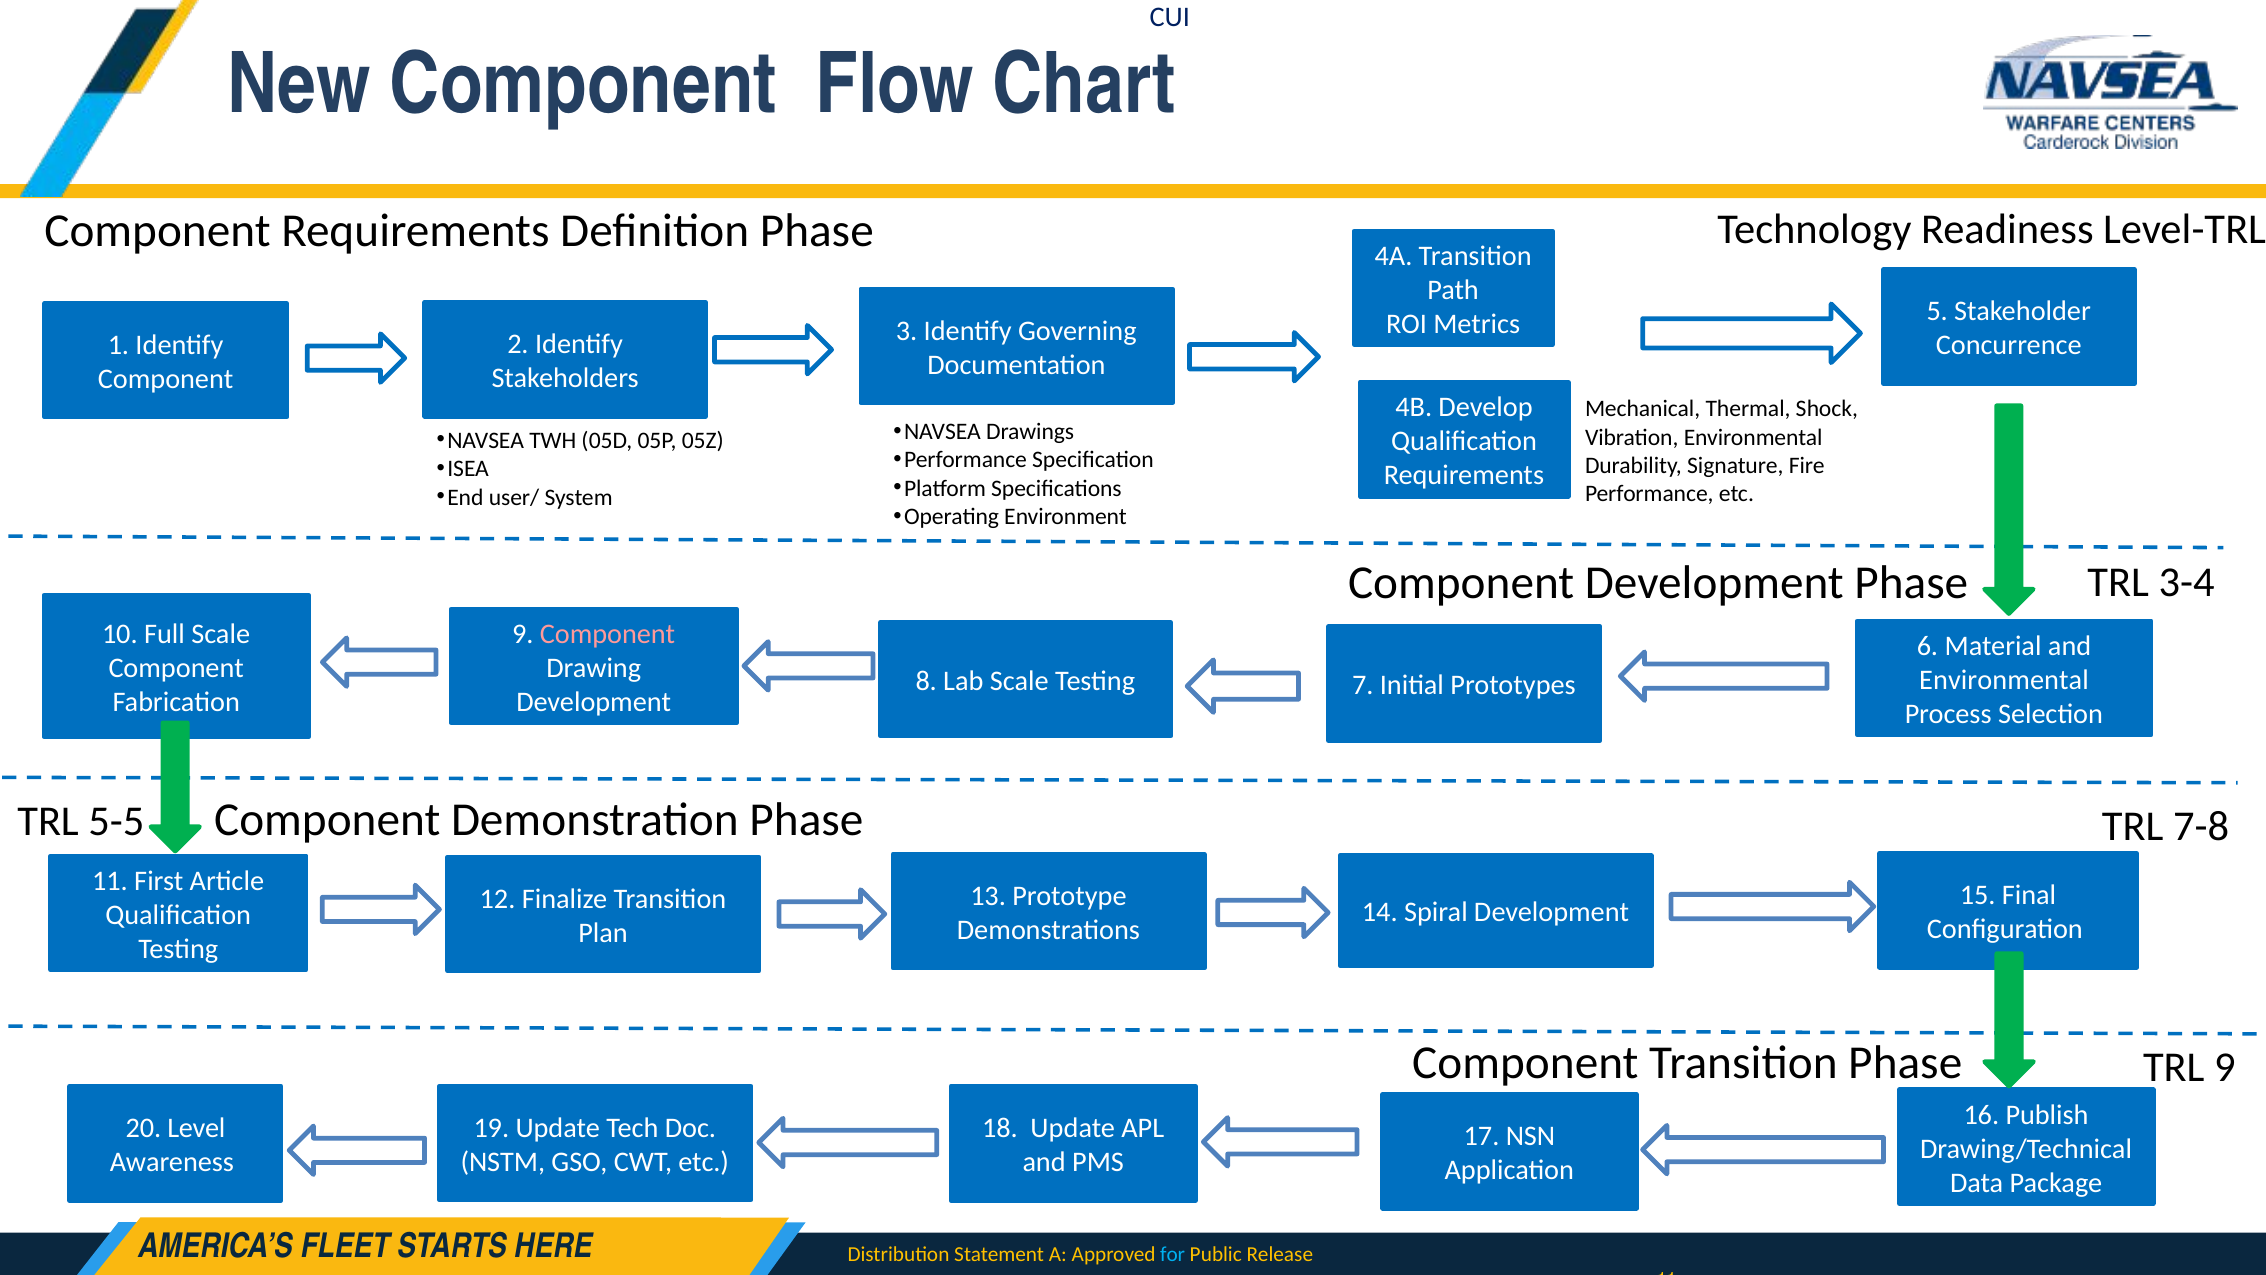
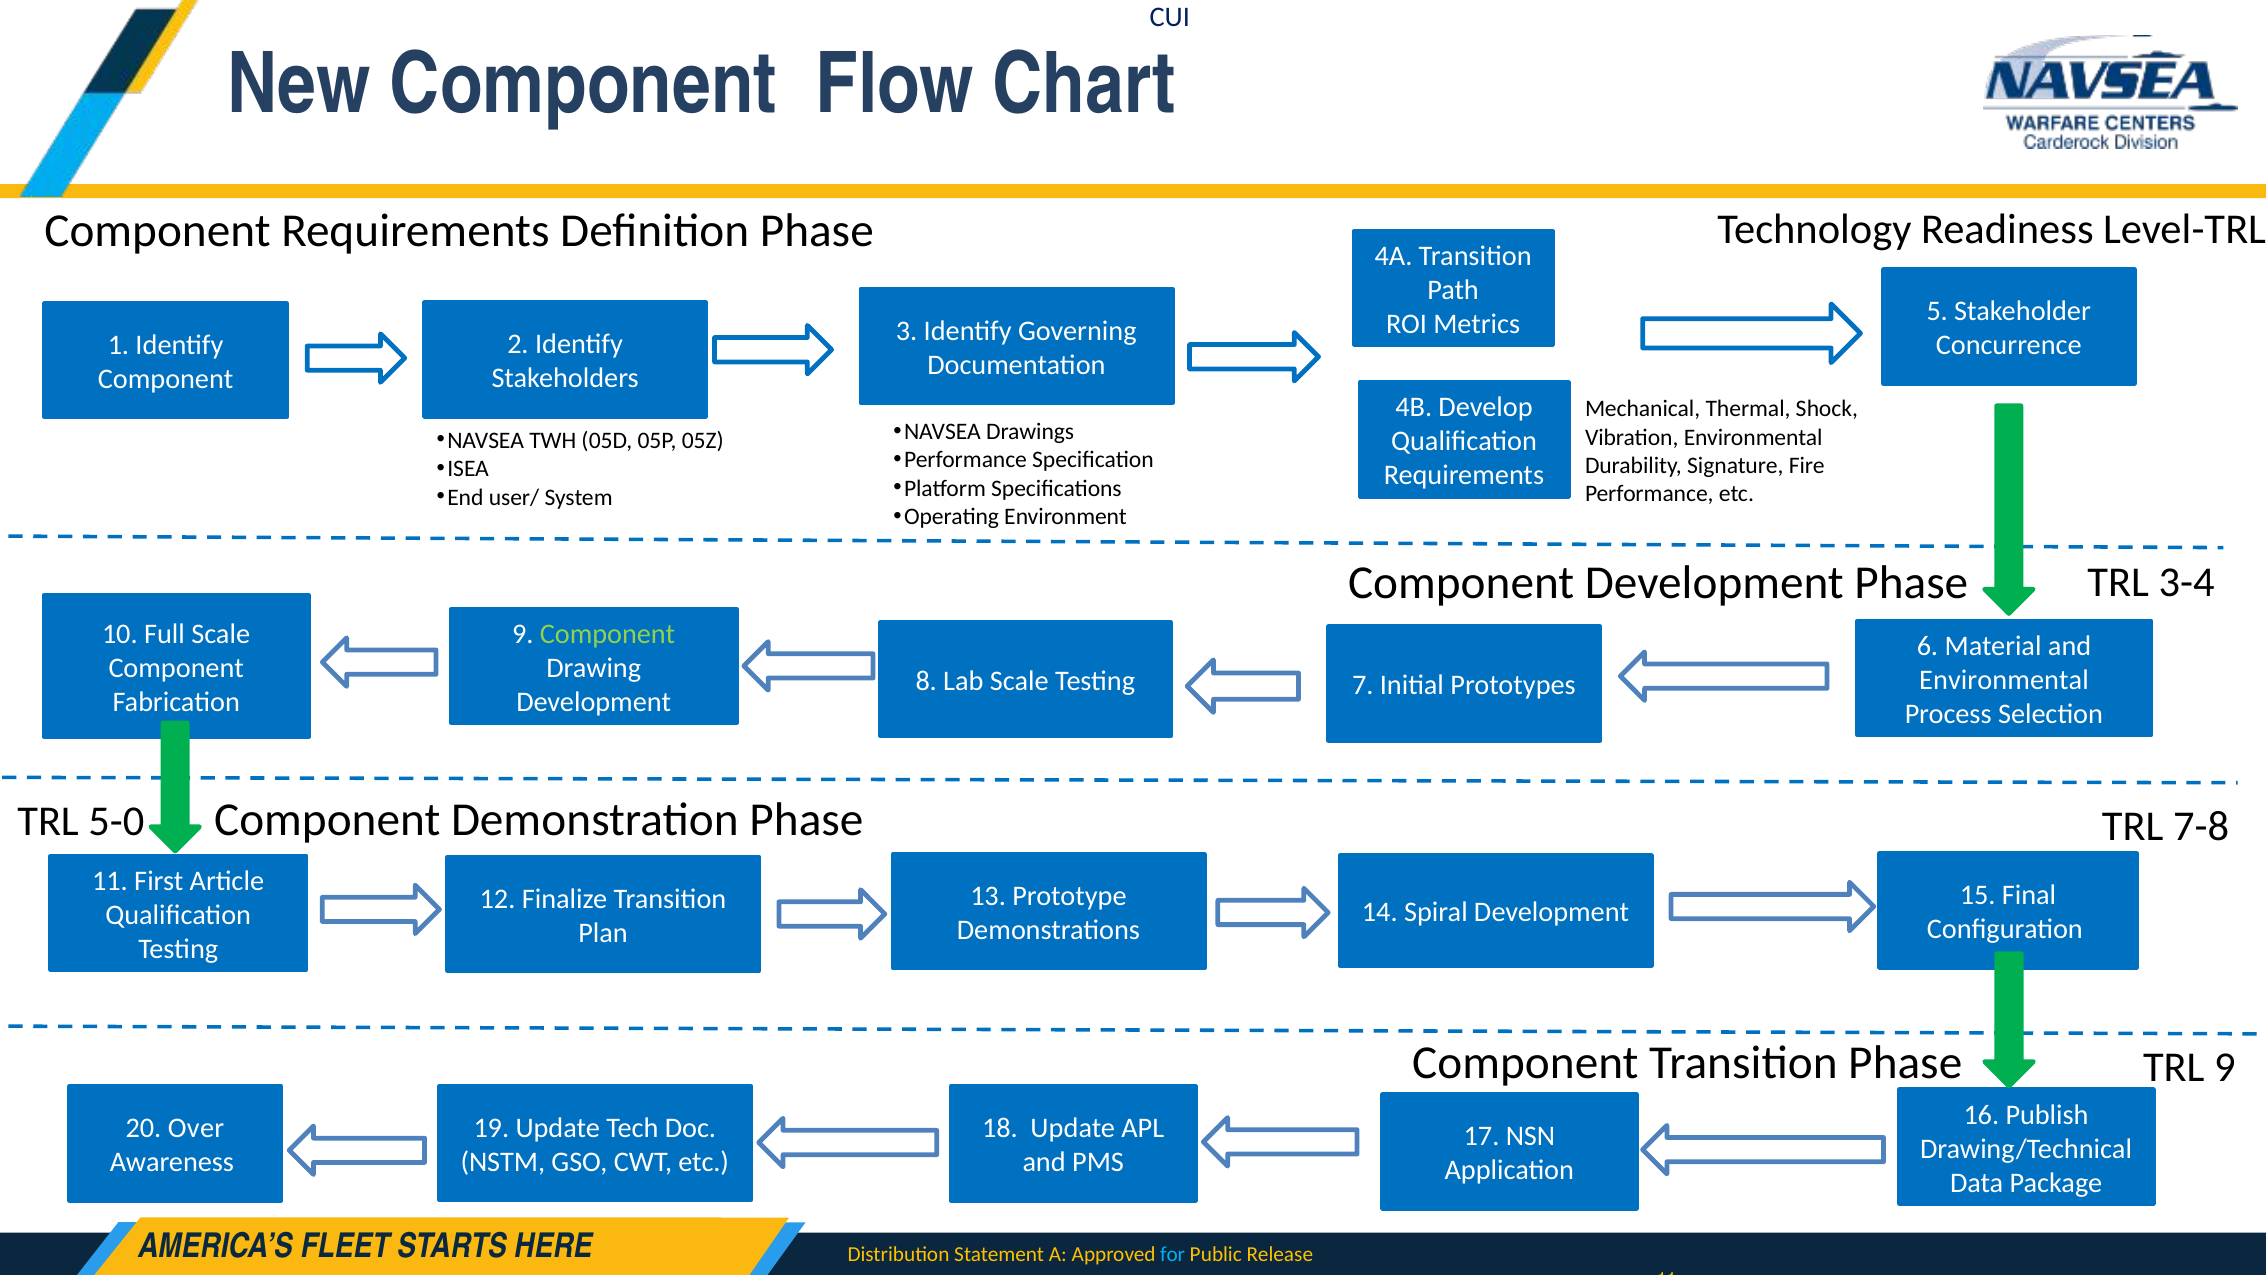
Component at (607, 634) colour: pink -> light green
5-5: 5-5 -> 5-0
Level: Level -> Over
